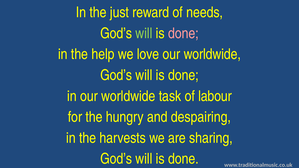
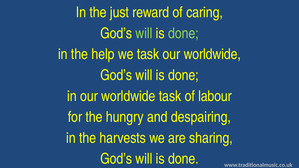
needs: needs -> caring
done at (183, 33) colour: pink -> light green
we love: love -> task
